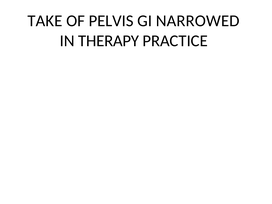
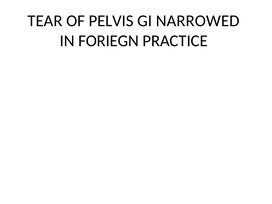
TAKE: TAKE -> TEAR
THERAPY: THERAPY -> FORIEGN
